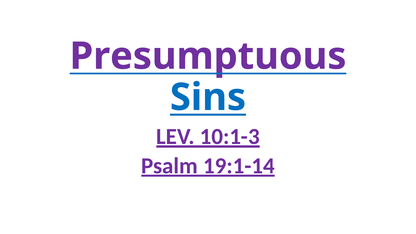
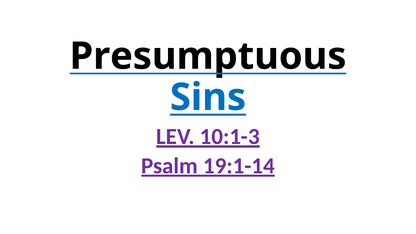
Presumptuous colour: purple -> black
